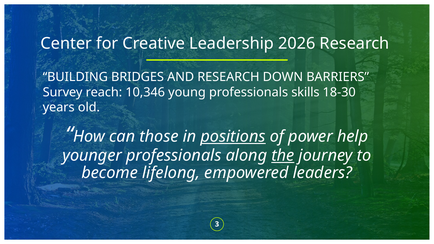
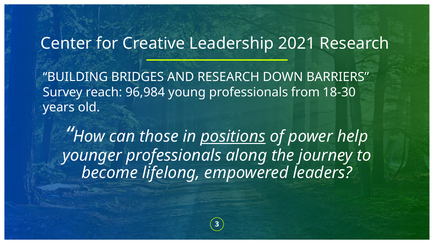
2026: 2026 -> 2021
10,346: 10,346 -> 96,984
skills: skills -> from
the underline: present -> none
